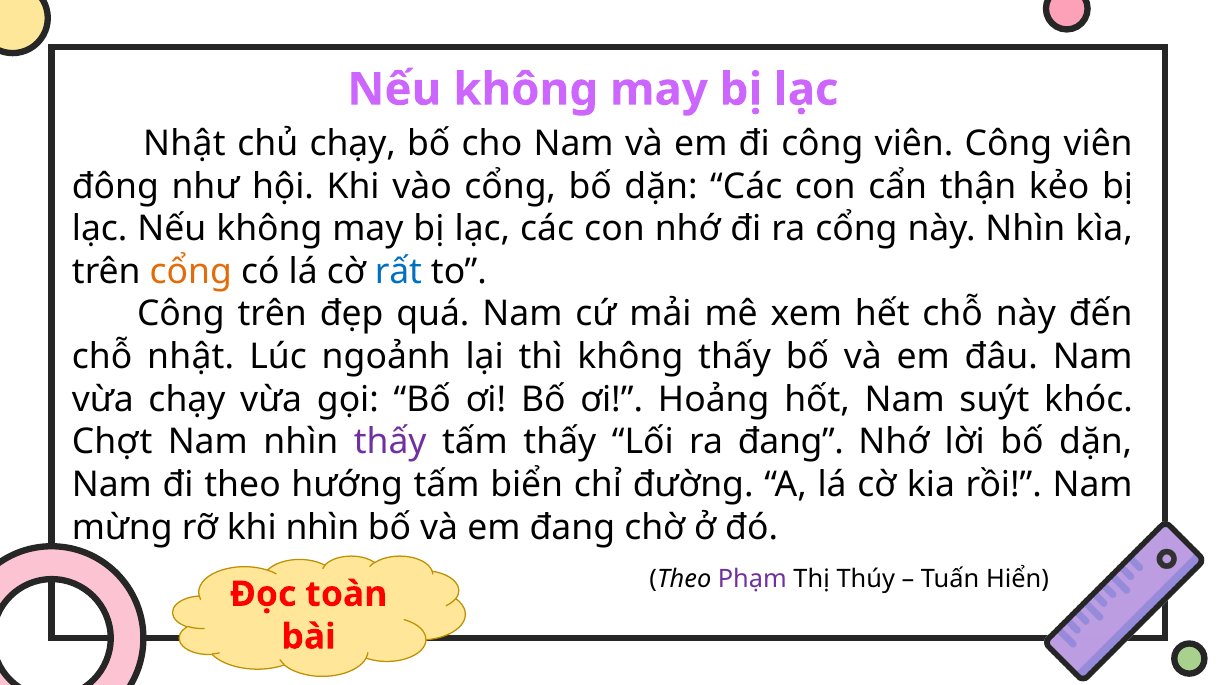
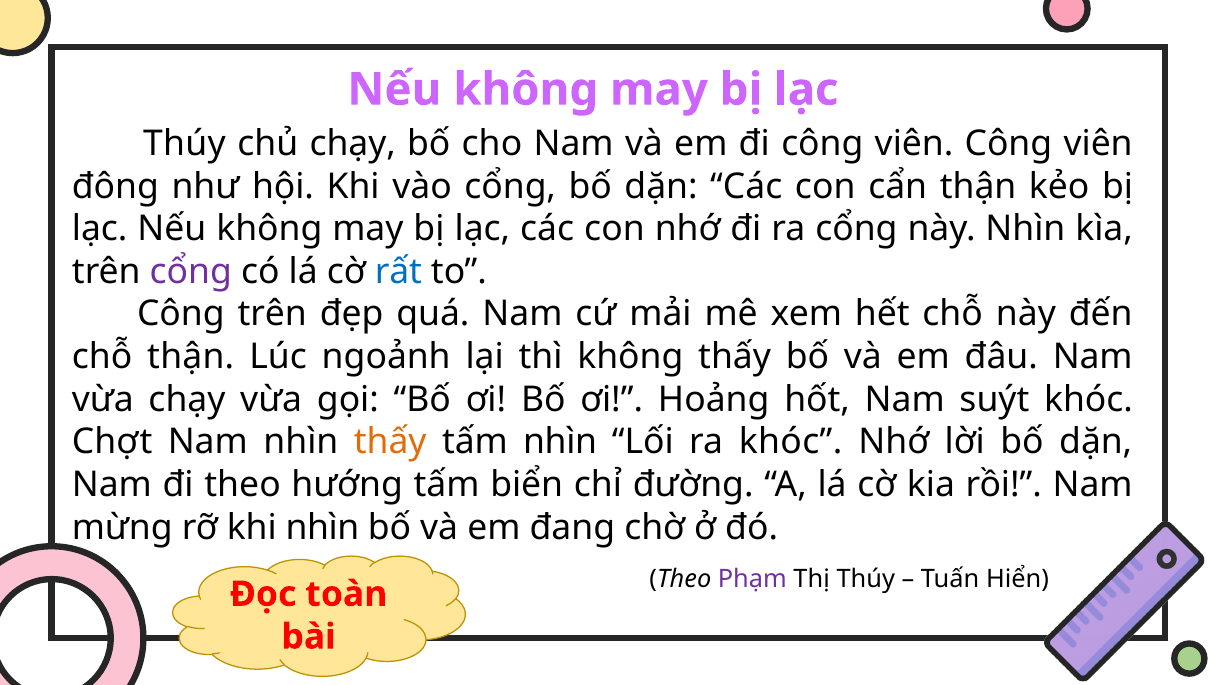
Nhật at (184, 144): Nhật -> Thúy
cổng at (191, 271) colour: orange -> purple
chỗ nhật: nhật -> thận
thấy at (390, 442) colour: purple -> orange
tấm thấy: thấy -> nhìn
ra đang: đang -> khóc
